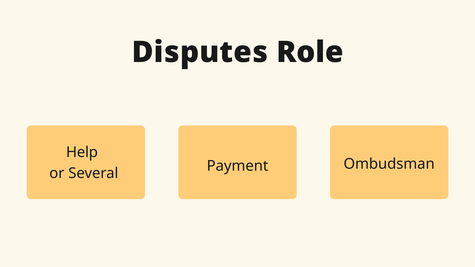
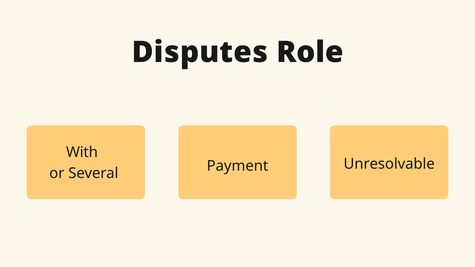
Help: Help -> With
Ombudsman: Ombudsman -> Unresolvable
